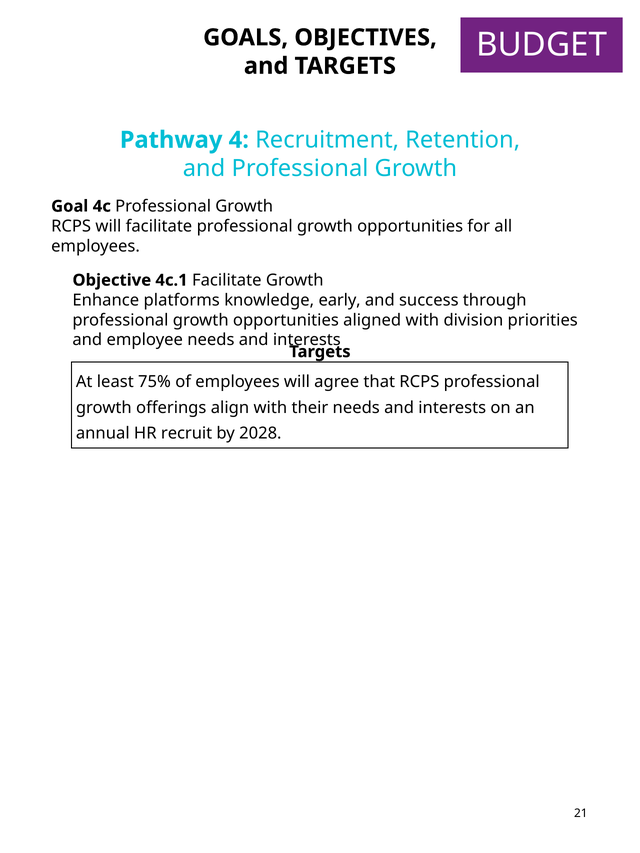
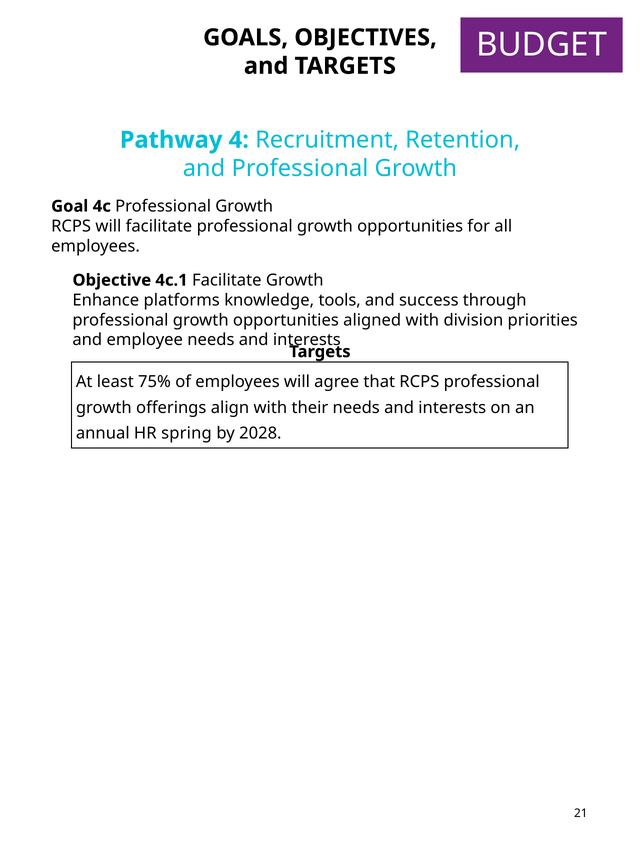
early: early -> tools
recruit: recruit -> spring
